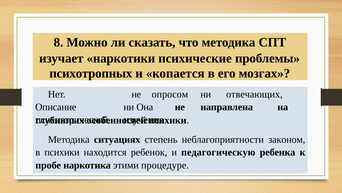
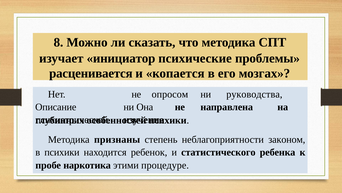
наркотики: наркотики -> инициатор
психотропных: психотропных -> расценивается
отвечающих: отвечающих -> руководства
ситуациях: ситуациях -> признаны
педагогическую: педагогическую -> статистического
